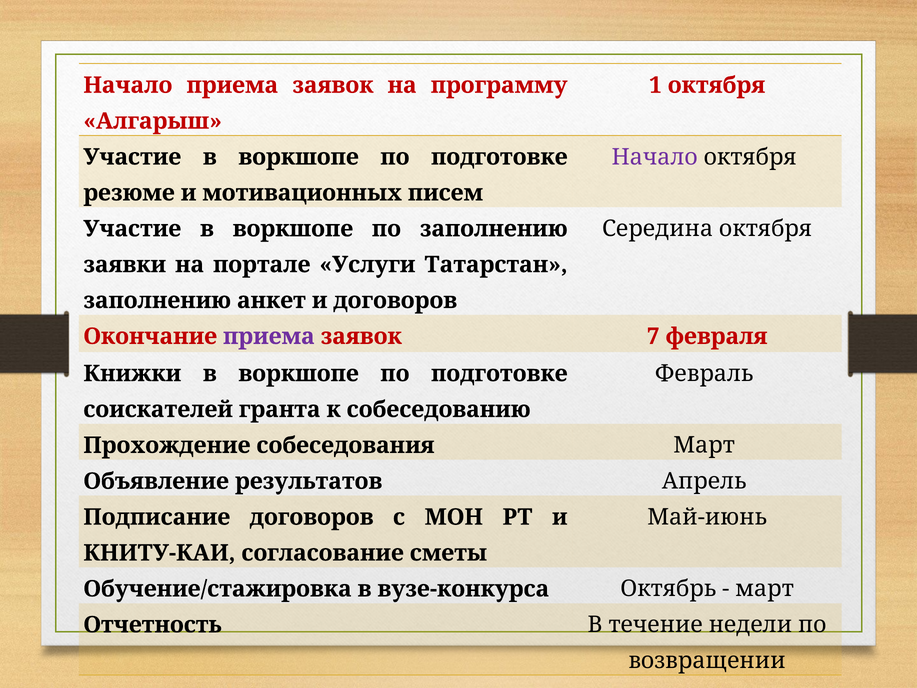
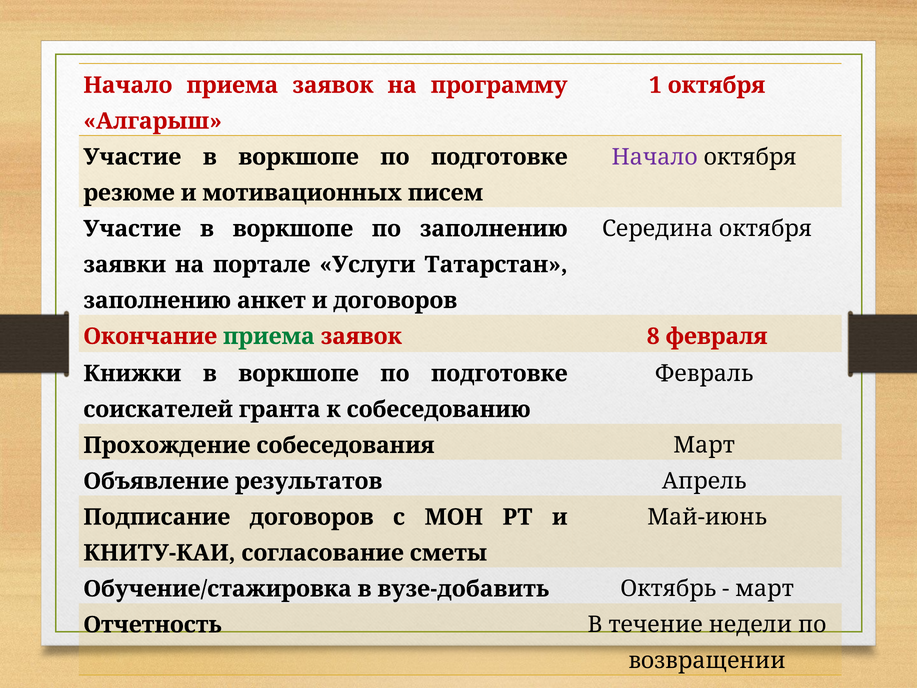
приема at (269, 336) colour: purple -> green
7: 7 -> 8
вузе-конкурса: вузе-конкурса -> вузе-добавить
